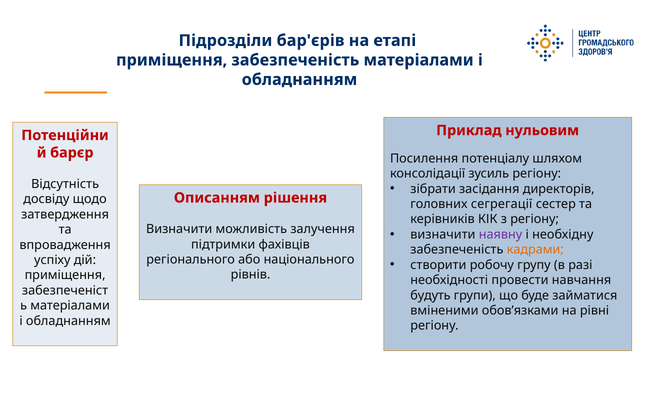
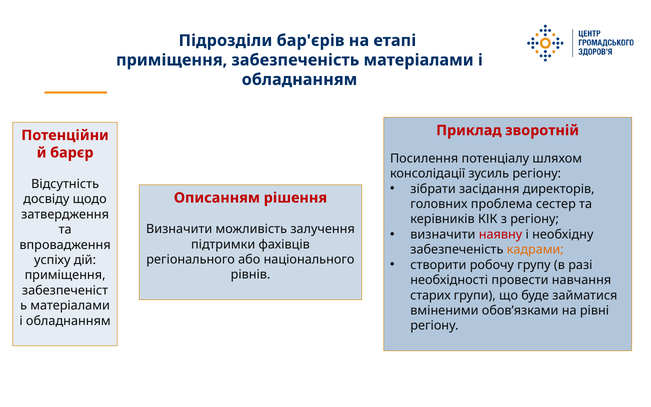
нульовим: нульовим -> зворотній
сегрегації: сегрегації -> проблема
наявну colour: purple -> red
будуть: будуть -> старих
